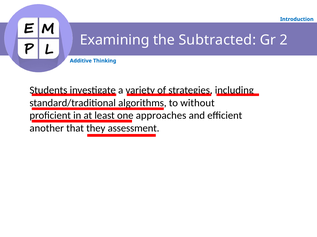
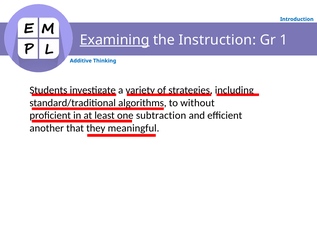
Examining underline: none -> present
Subtracted: Subtracted -> Instruction
2: 2 -> 1
approaches: approaches -> subtraction
assessment: assessment -> meaningful
